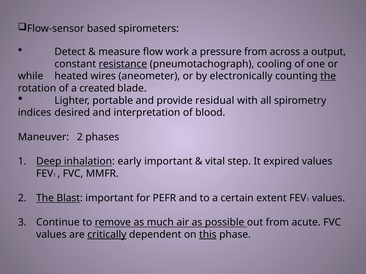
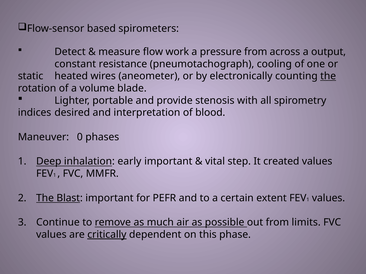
resistance underline: present -> none
while: while -> static
created: created -> volume
residual: residual -> stenosis
Maneuver 2: 2 -> 0
expired: expired -> created
acute: acute -> limits
this underline: present -> none
